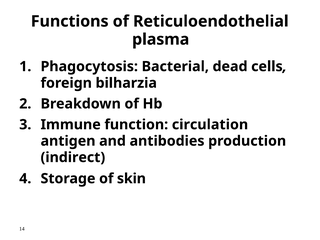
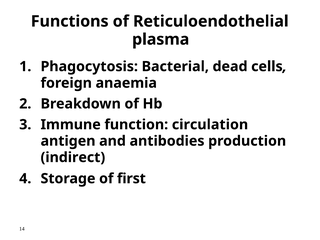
bilharzia: bilharzia -> anaemia
skin: skin -> first
